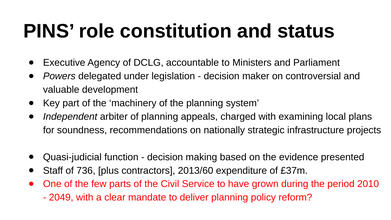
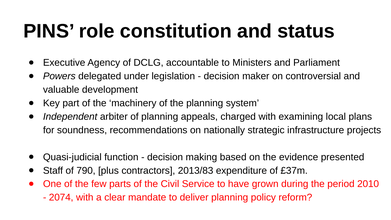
736: 736 -> 790
2013/60: 2013/60 -> 2013/83
2049: 2049 -> 2074
